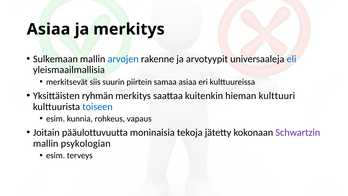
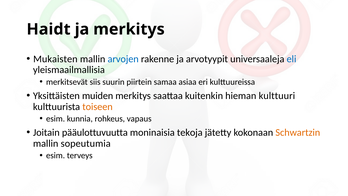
Asiaa at (49, 29): Asiaa -> Haidt
Sulkemaan: Sulkemaan -> Mukaisten
ryhmän: ryhmän -> muiden
toiseen colour: blue -> orange
Schwartzin colour: purple -> orange
psykologian: psykologian -> sopeutumia
